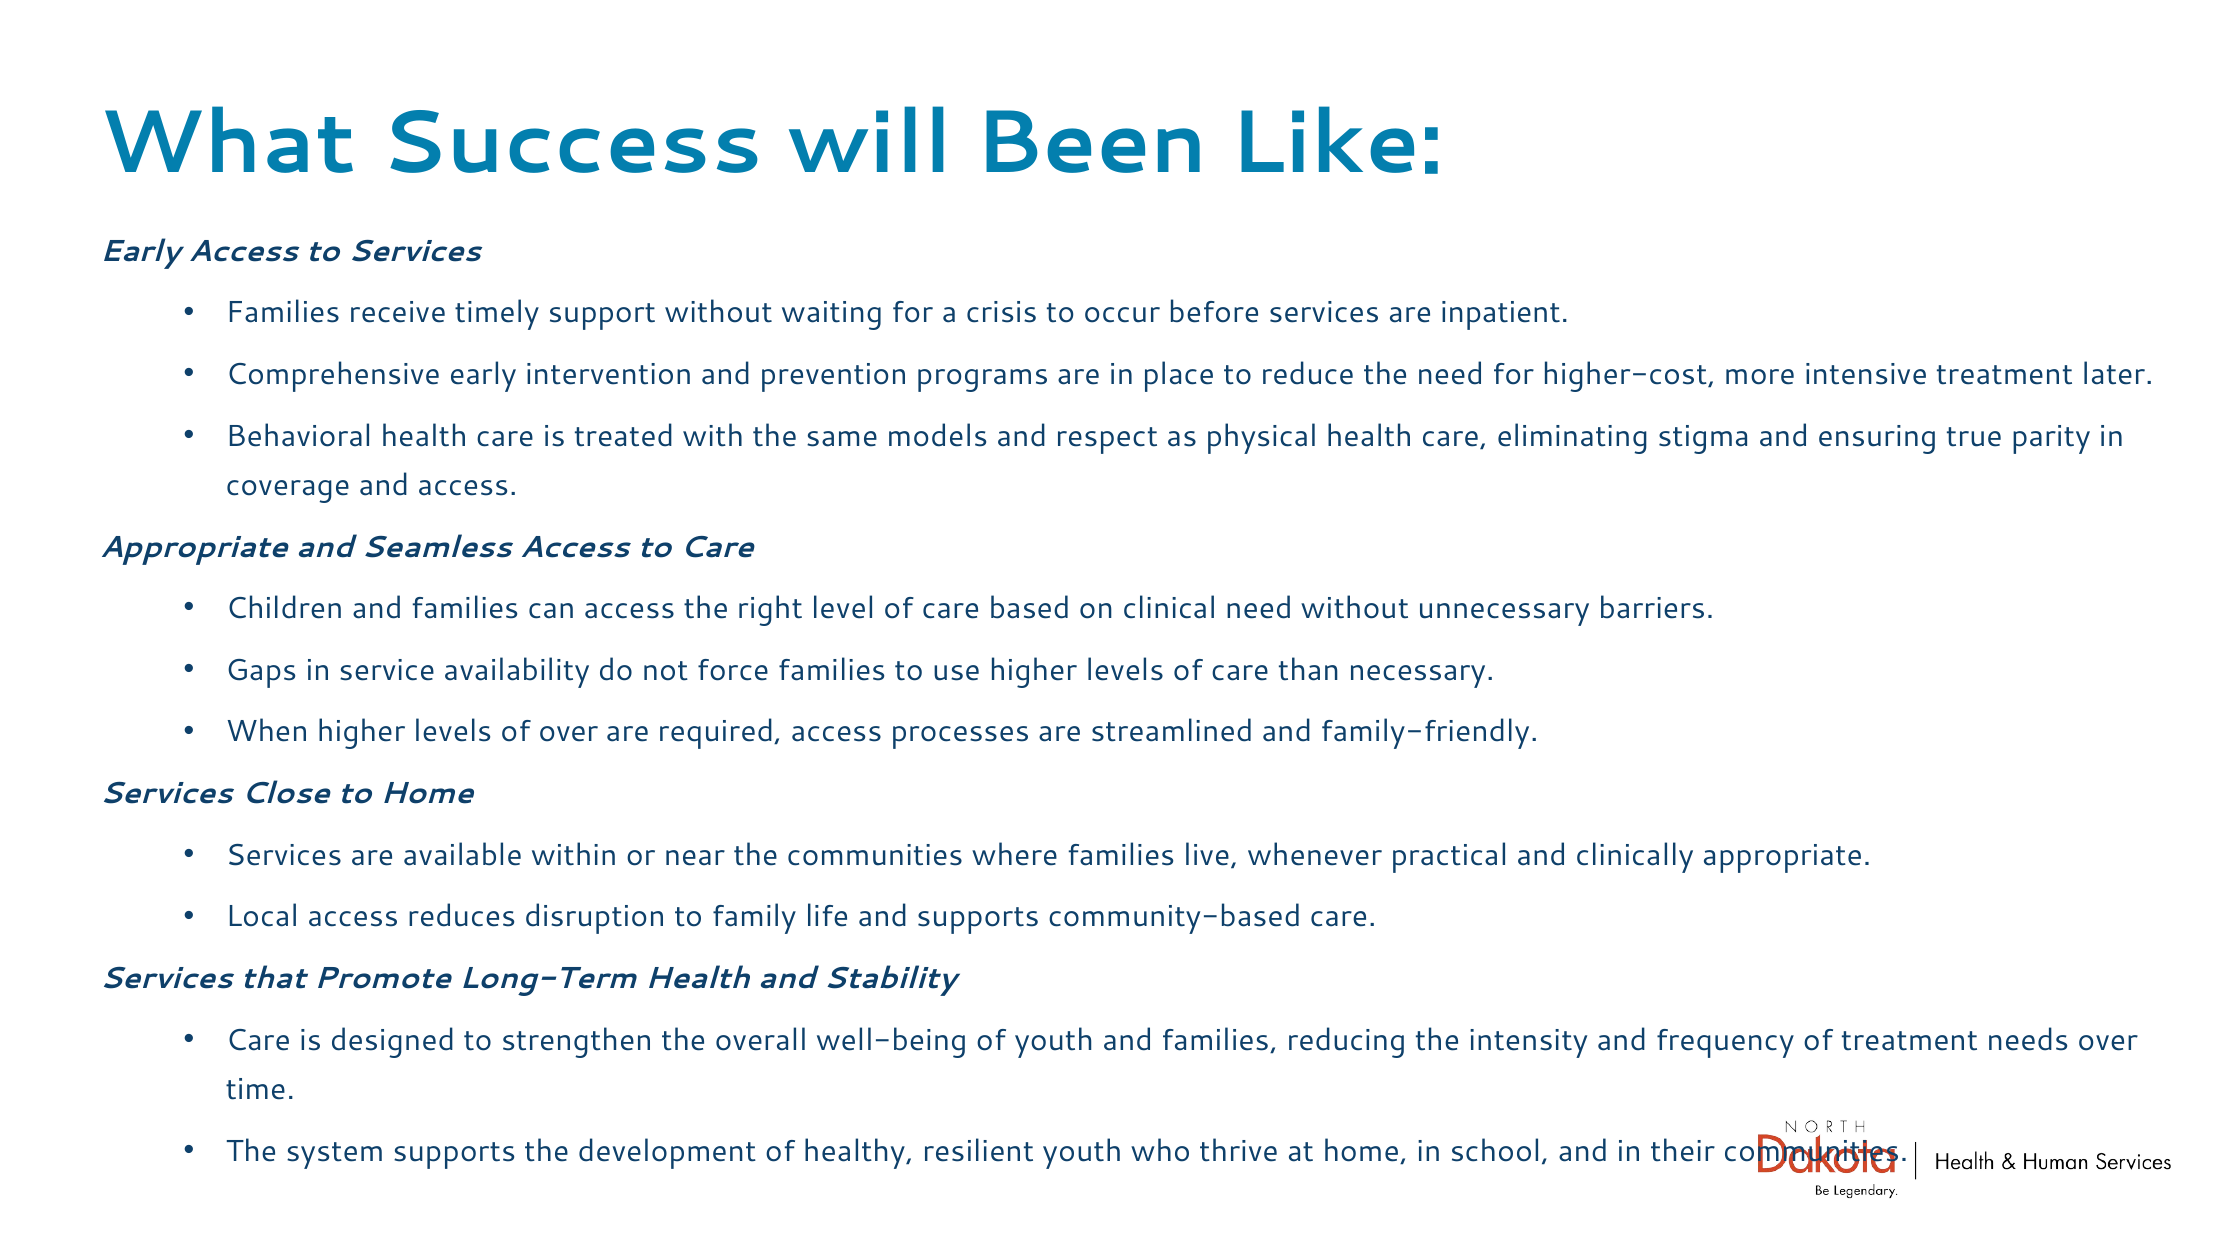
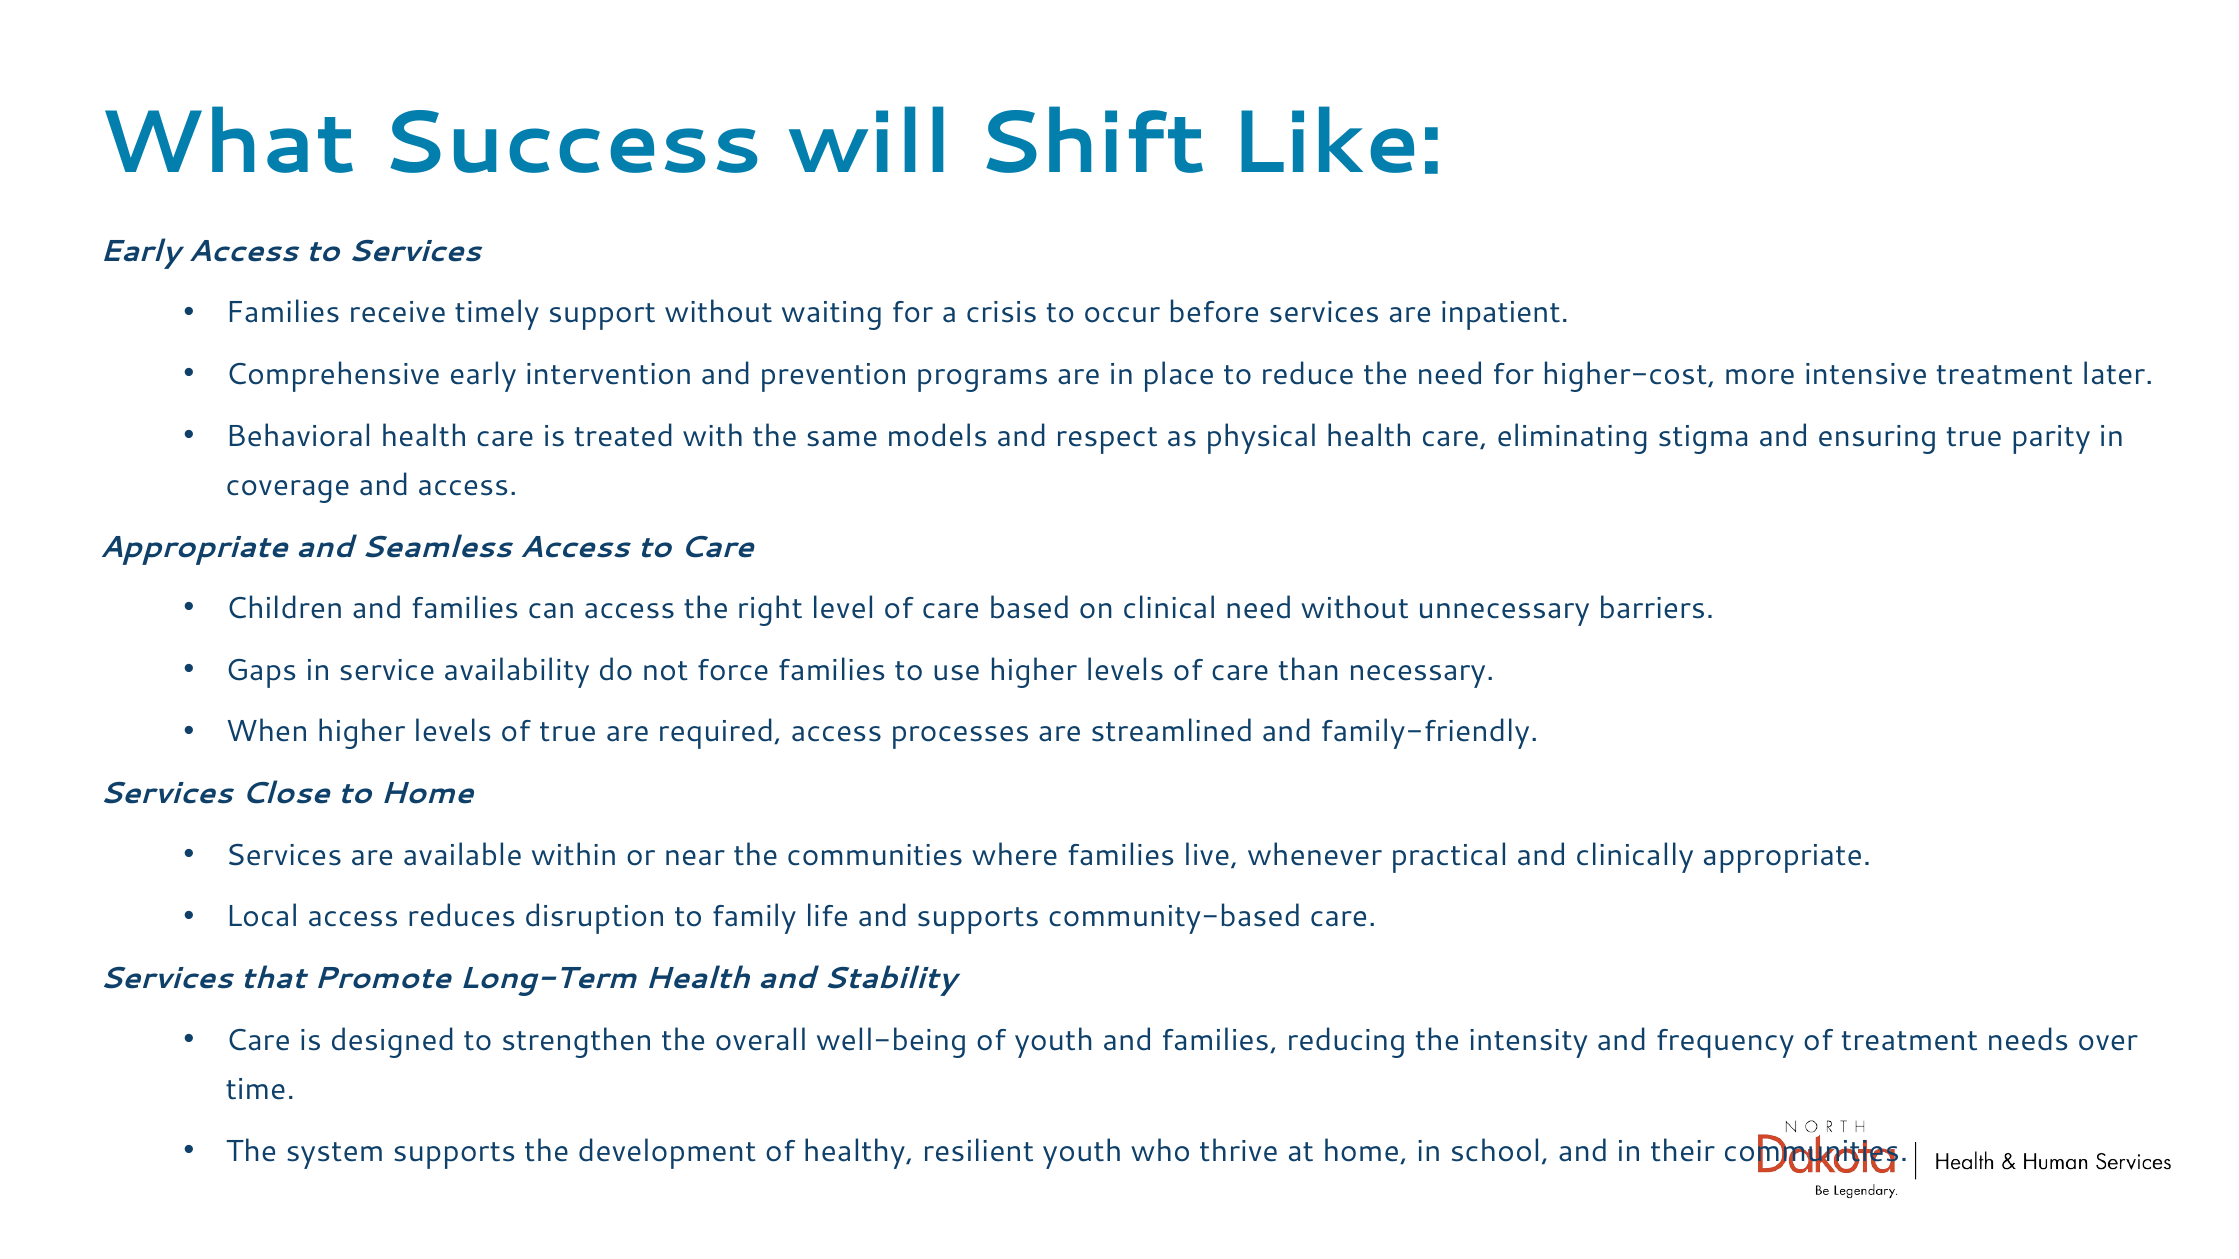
Been: Been -> Shift
of over: over -> true
